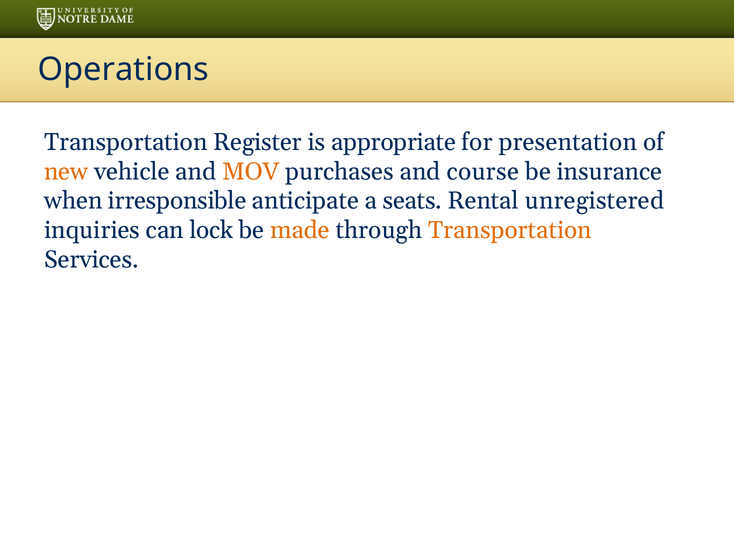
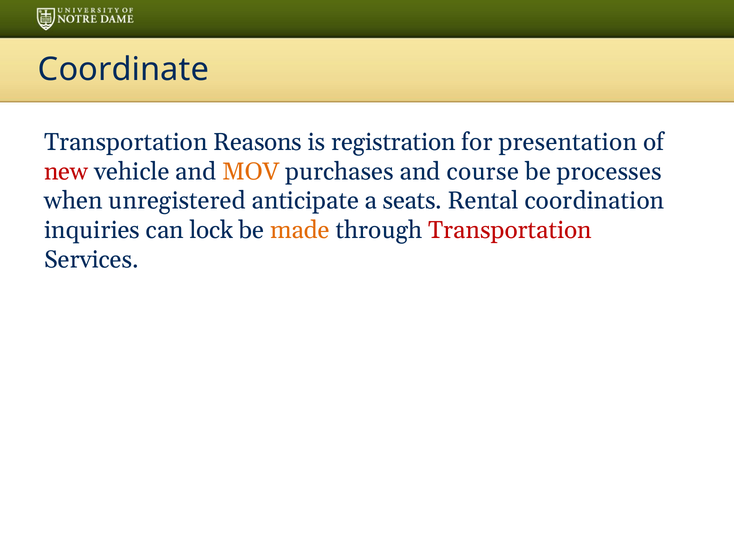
Operations: Operations -> Coordinate
Register: Register -> Reasons
appropriate: appropriate -> registration
new colour: orange -> red
insurance: insurance -> processes
irresponsible: irresponsible -> unregistered
unregistered: unregistered -> coordination
Transportation at (510, 230) colour: orange -> red
